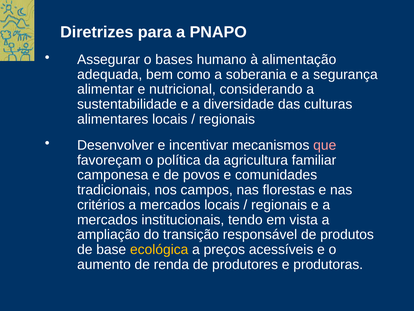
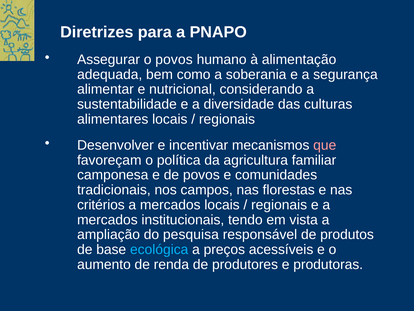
o bases: bases -> povos
transição: transição -> pesquisa
ecológica colour: yellow -> light blue
